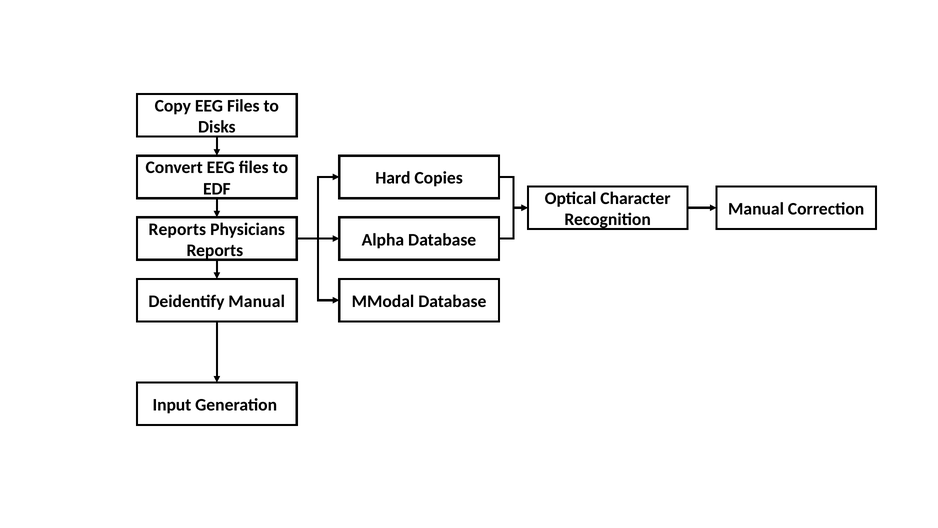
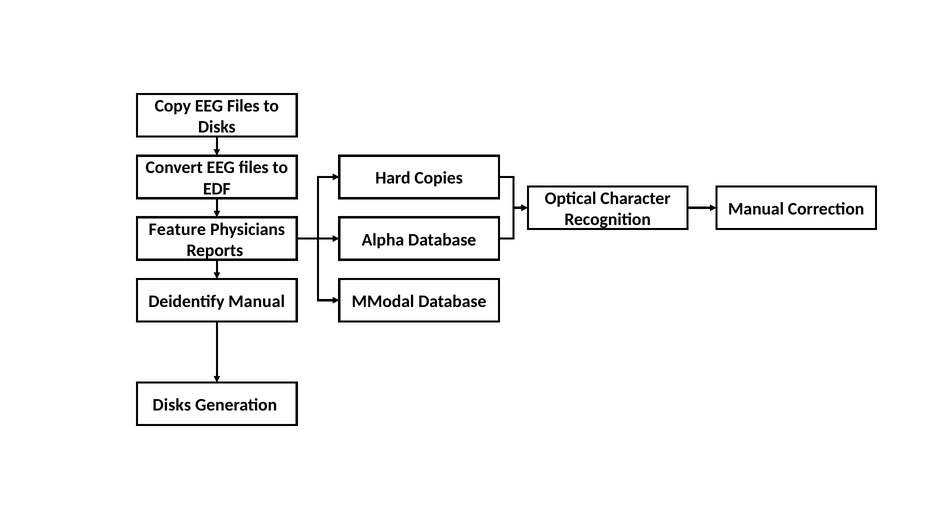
Reports at (177, 229): Reports -> Feature
Input at (172, 405): Input -> Disks
